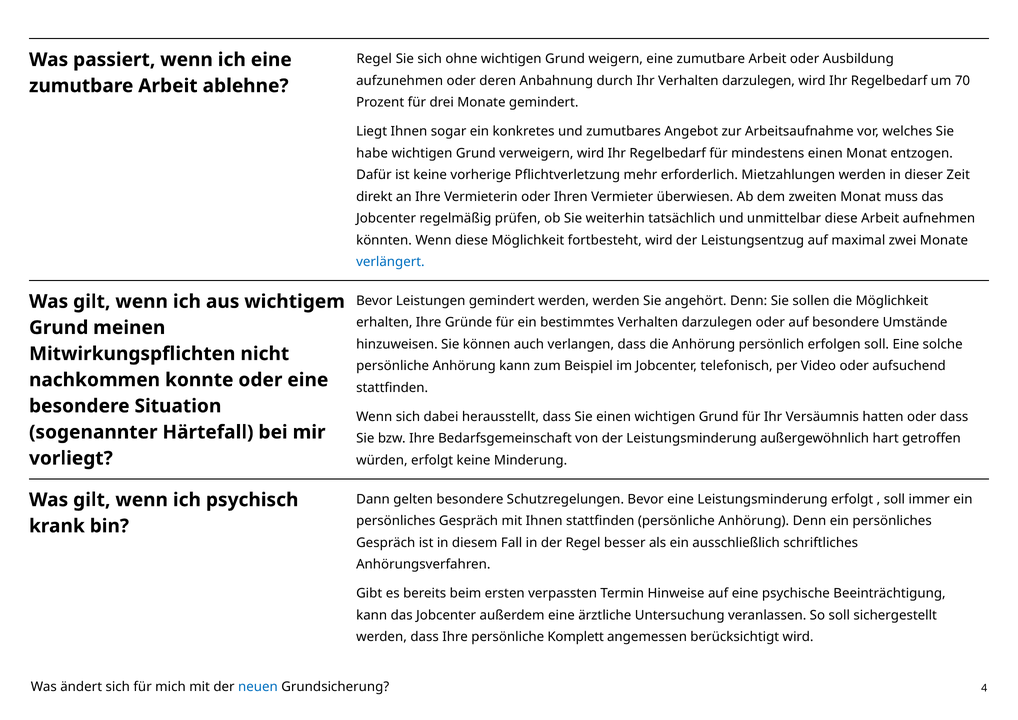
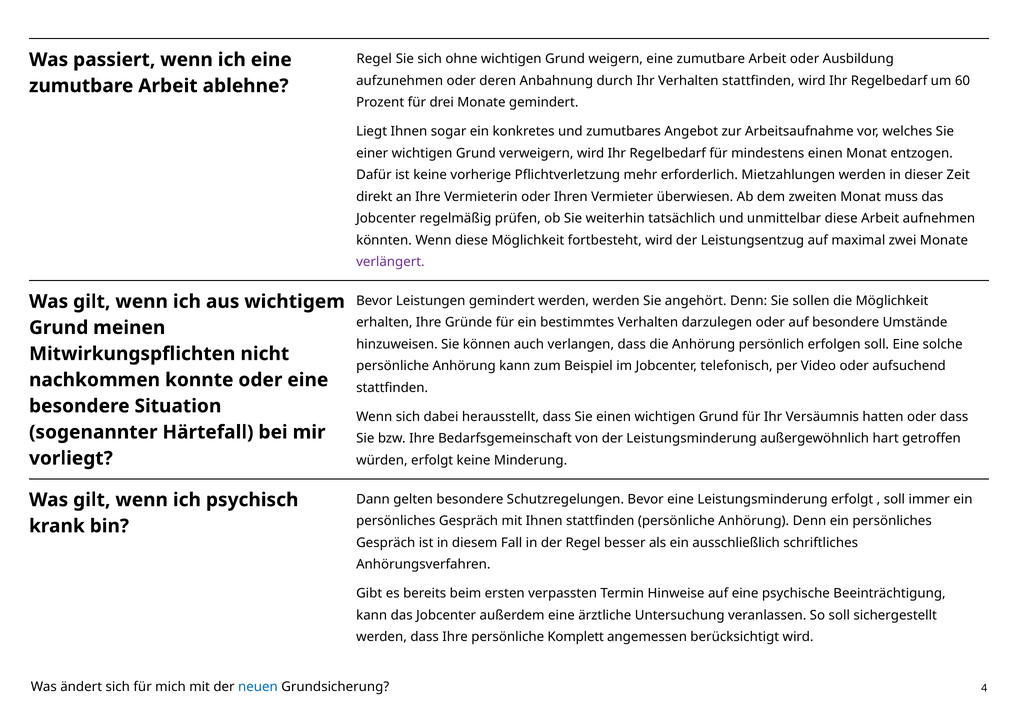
Ihr Verhalten darzulegen: darzulegen -> stattfinden
70: 70 -> 60
habe: habe -> einer
verlängert colour: blue -> purple
